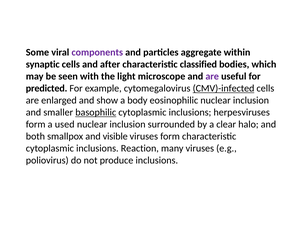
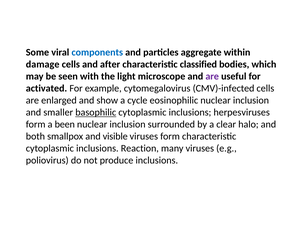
components colour: purple -> blue
synaptic: synaptic -> damage
predicted: predicted -> activated
CMV)-infected underline: present -> none
body: body -> cycle
used: used -> been
